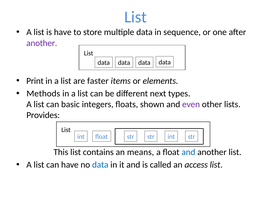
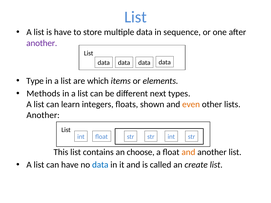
Print: Print -> Type
faster: faster -> which
basic: basic -> learn
even colour: purple -> orange
Provides at (43, 115): Provides -> Another
means: means -> choose
and at (188, 152) colour: blue -> orange
access: access -> create
